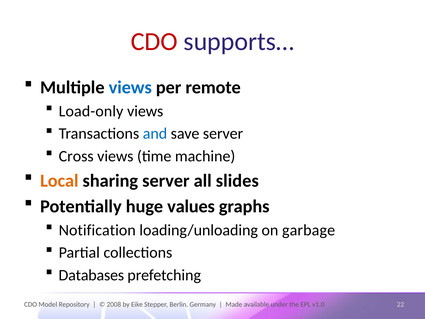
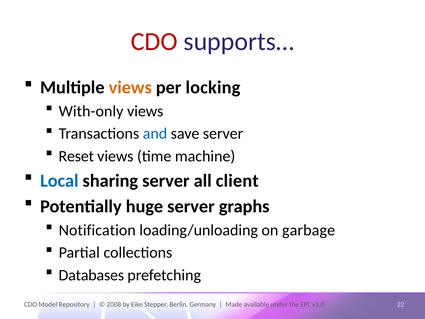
views at (130, 87) colour: blue -> orange
remote: remote -> locking
Load-only: Load-only -> With-only
Cross: Cross -> Reset
Local colour: orange -> blue
slides: slides -> client
huge values: values -> server
